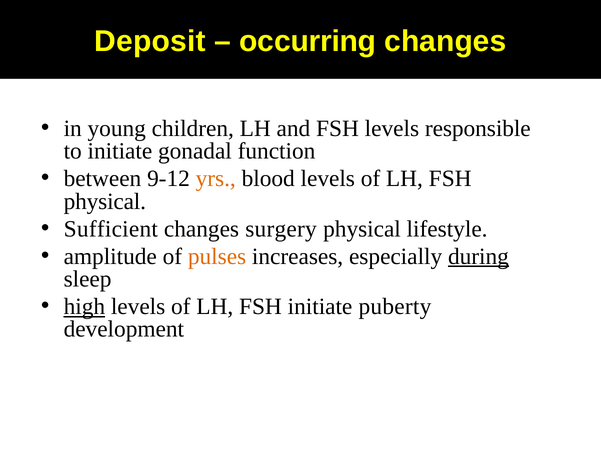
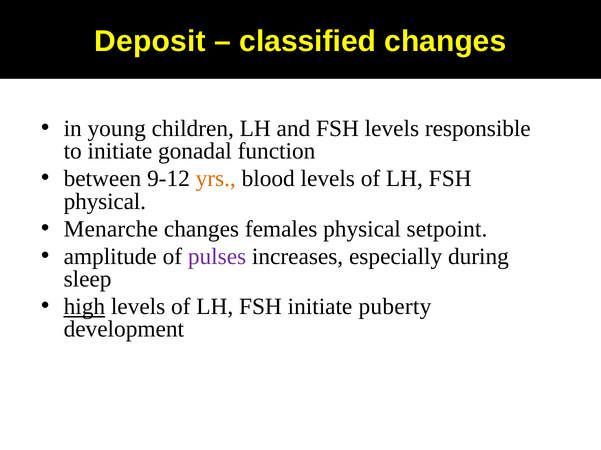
occurring: occurring -> classified
Sufficient: Sufficient -> Menarche
surgery: surgery -> females
lifestyle: lifestyle -> setpoint
pulses colour: orange -> purple
during underline: present -> none
